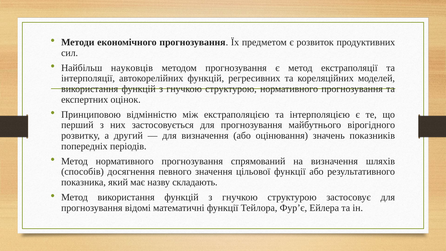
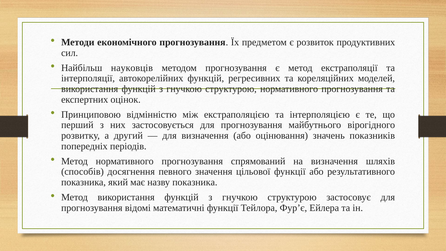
назву складають: складають -> показника
